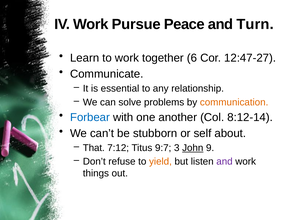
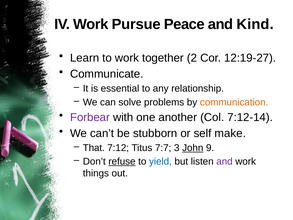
Turn: Turn -> Kind
6: 6 -> 2
12:47-27: 12:47-27 -> 12:19-27
Forbear colour: blue -> purple
8:12-14: 8:12-14 -> 7:12-14
about: about -> make
9:7: 9:7 -> 7:7
refuse underline: none -> present
yield colour: orange -> blue
